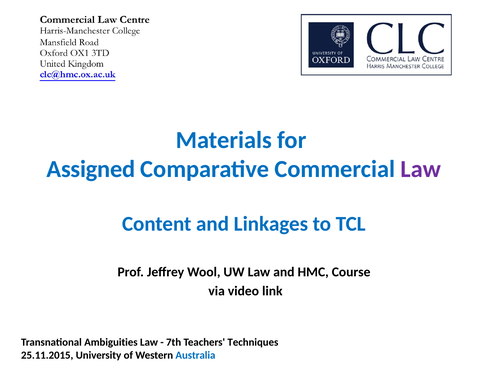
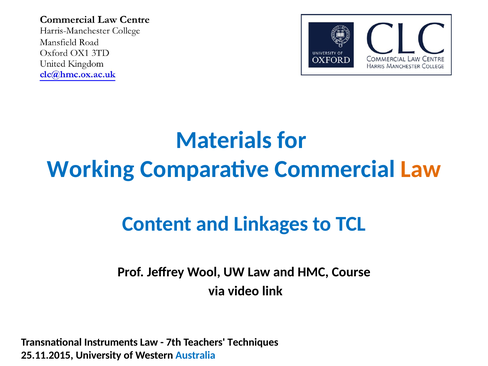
Assigned: Assigned -> Working
Law at (421, 169) colour: purple -> orange
Ambiguities: Ambiguities -> Instruments
